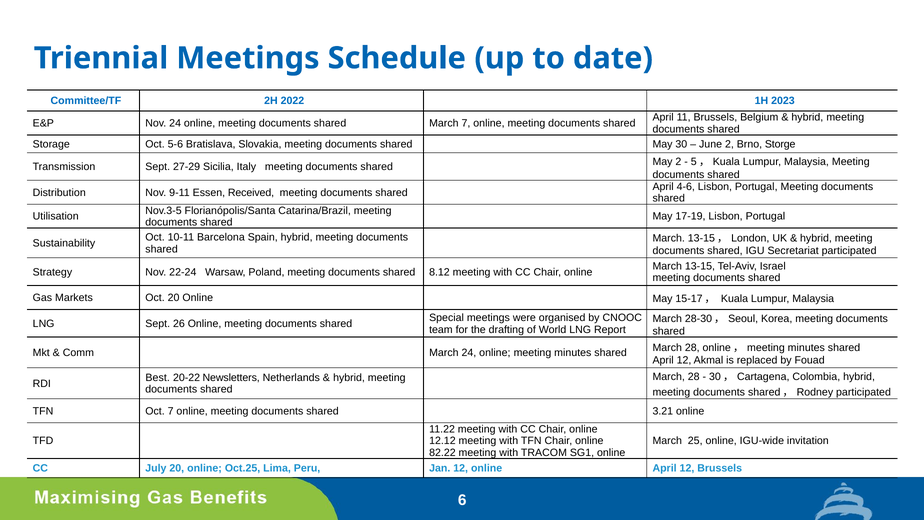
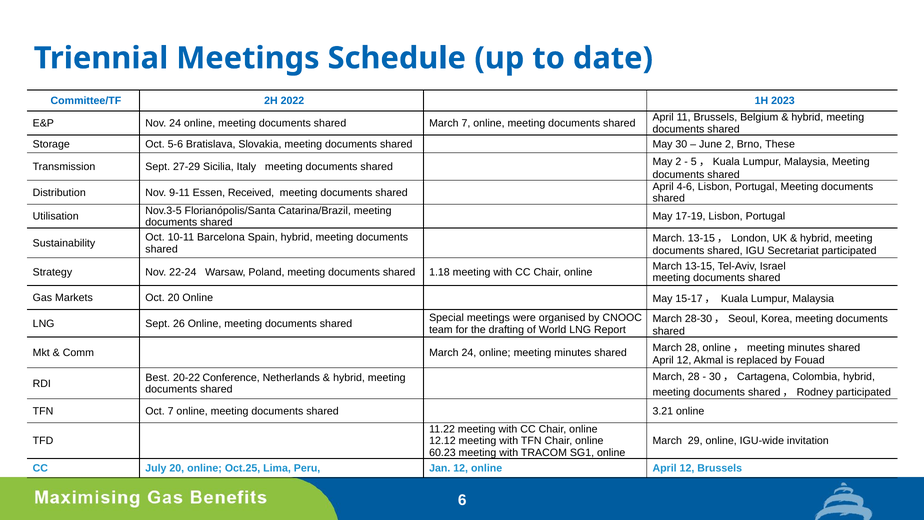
Storge: Storge -> These
8.12: 8.12 -> 1.18
Newsletters: Newsletters -> Conference
25: 25 -> 29
82.22: 82.22 -> 60.23
